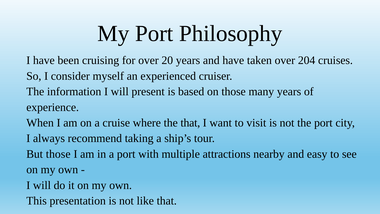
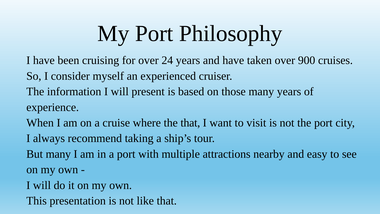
20: 20 -> 24
204: 204 -> 900
But those: those -> many
